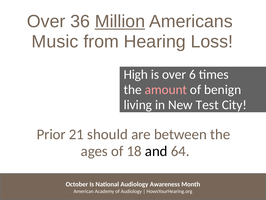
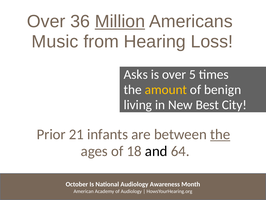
High: High -> Asks
6: 6 -> 5
amount colour: pink -> yellow
Test: Test -> Best
should: should -> infants
the at (220, 134) underline: none -> present
